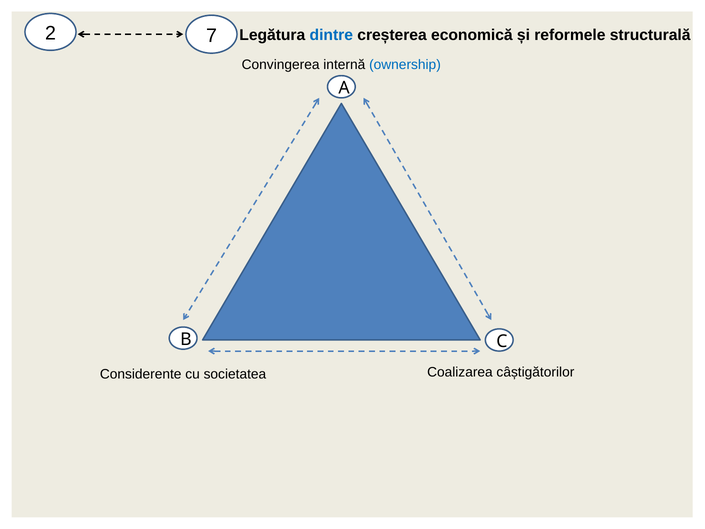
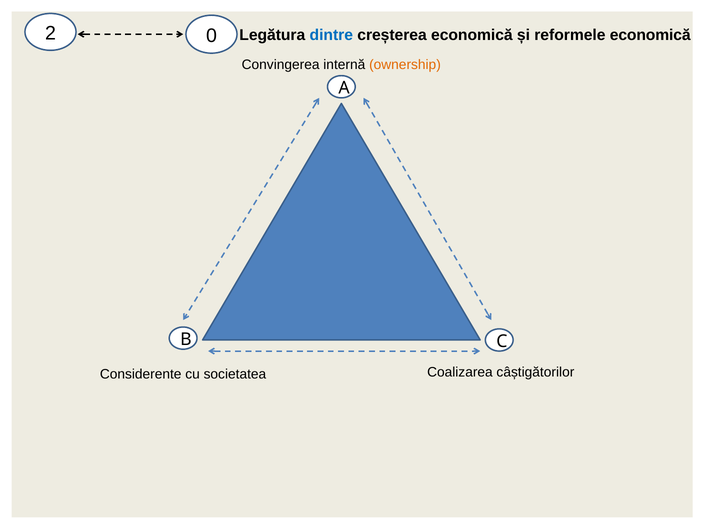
7: 7 -> 0
reformele structurală: structurală -> economică
ownership colour: blue -> orange
